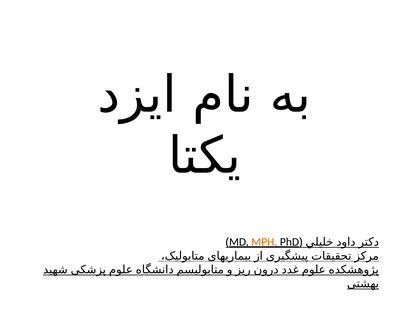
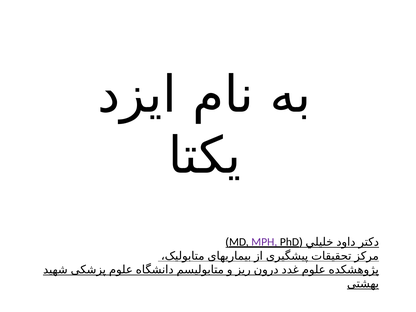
MPH colour: orange -> purple
